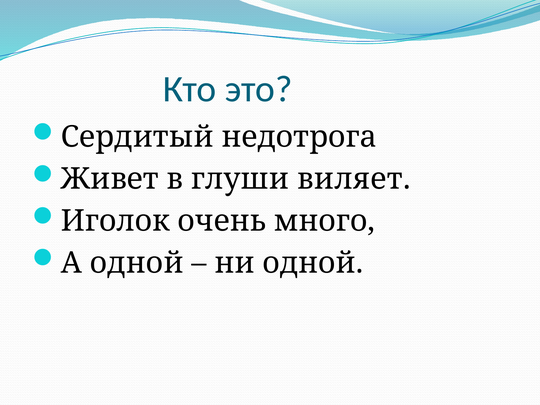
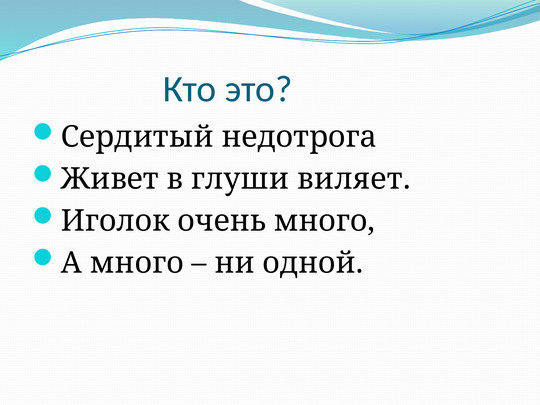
А одной: одной -> много
